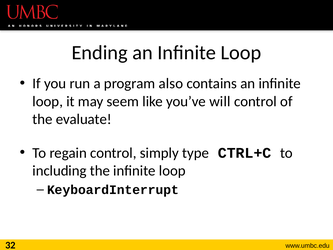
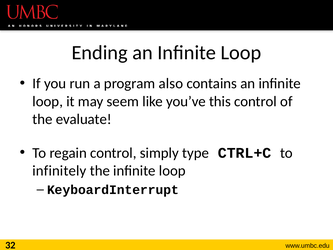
will: will -> this
including: including -> infinitely
